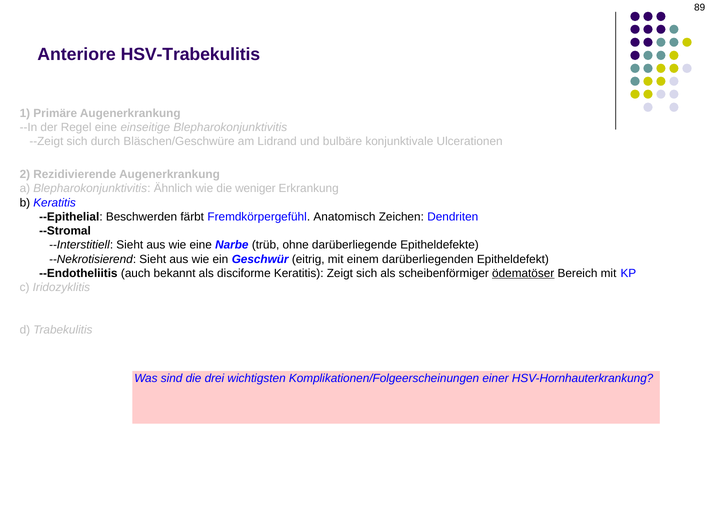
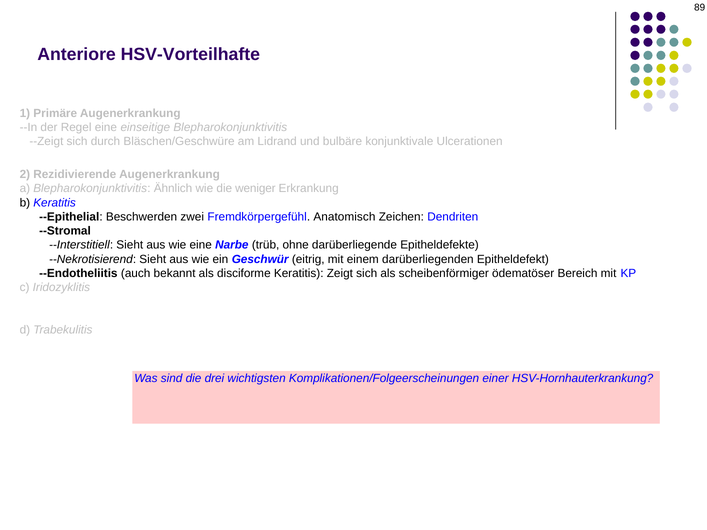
HSV-Trabekulitis: HSV-Trabekulitis -> HSV-Vorteilhafte
färbt: färbt -> zwei
ödematöser underline: present -> none
